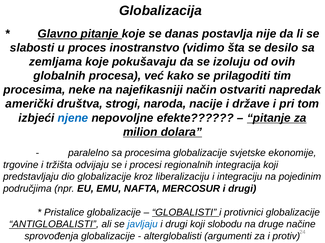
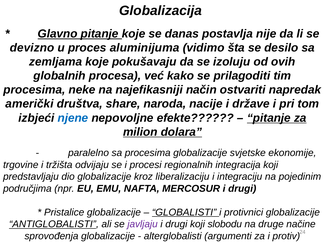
slabosti: slabosti -> devizno
inostranstvo: inostranstvo -> aluminijuma
strogi: strogi -> share
javljaju colour: blue -> purple
